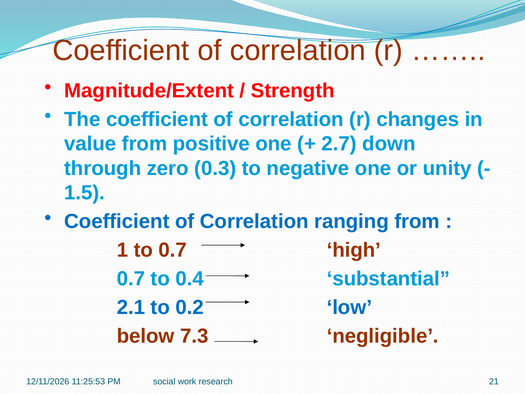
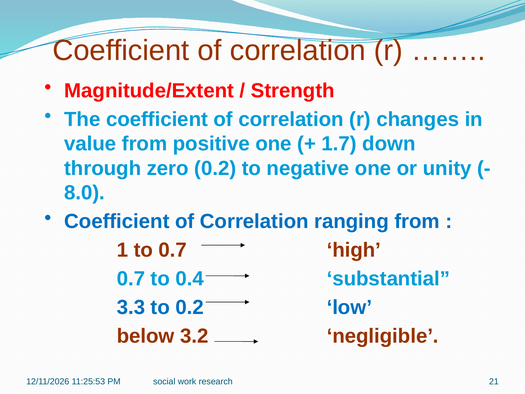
2.7: 2.7 -> 1.7
zero 0.3: 0.3 -> 0.2
1.5: 1.5 -> 8.0
2.1: 2.1 -> 3.3
7.3: 7.3 -> 3.2
